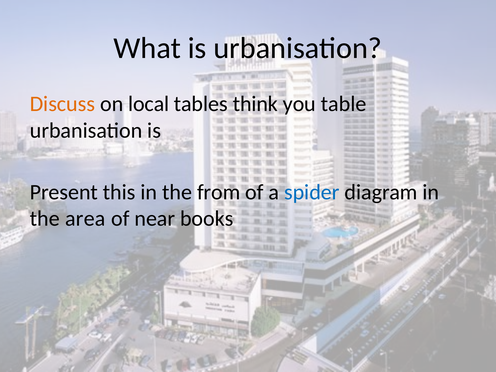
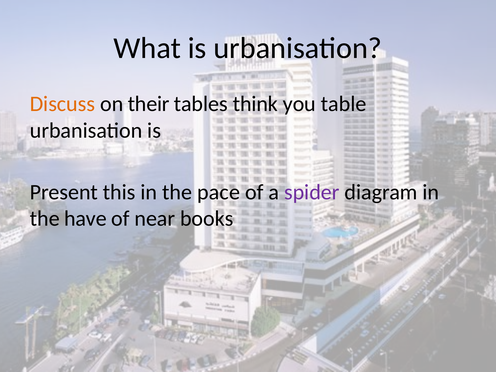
local: local -> their
from: from -> pace
spider colour: blue -> purple
area: area -> have
